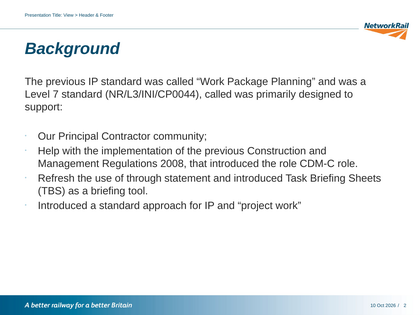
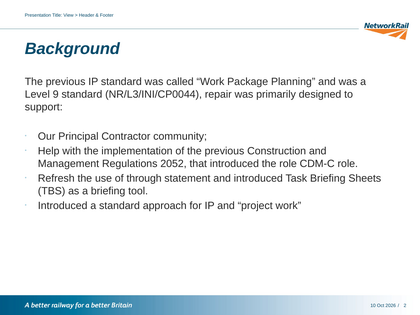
7: 7 -> 9
NR/L3/INI/CP0044 called: called -> repair
2008: 2008 -> 2052
